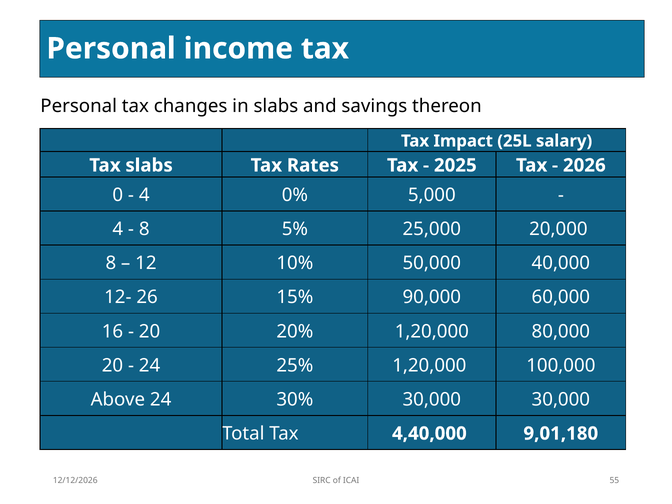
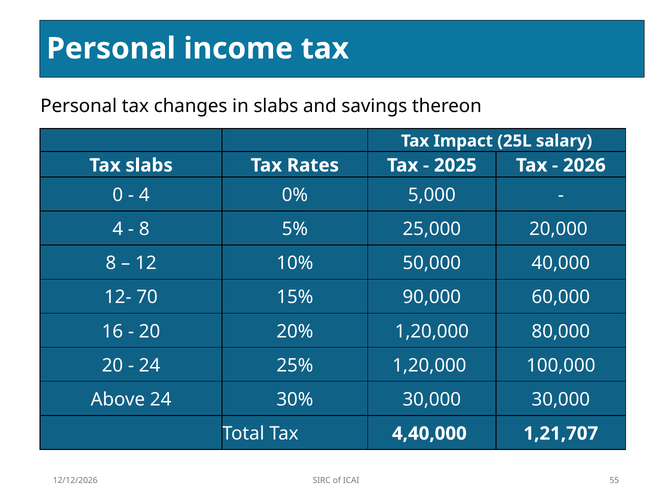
26: 26 -> 70
9,01,180: 9,01,180 -> 1,21,707
